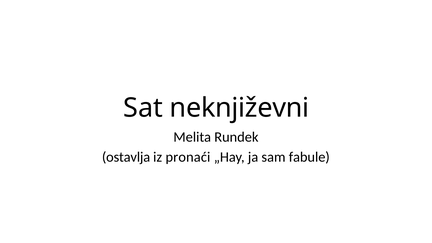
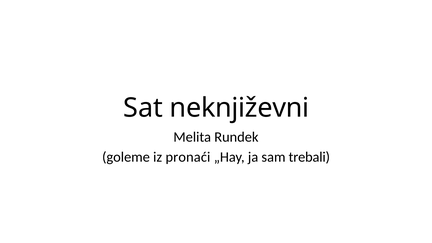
ostavlja: ostavlja -> goleme
fabule: fabule -> trebali
